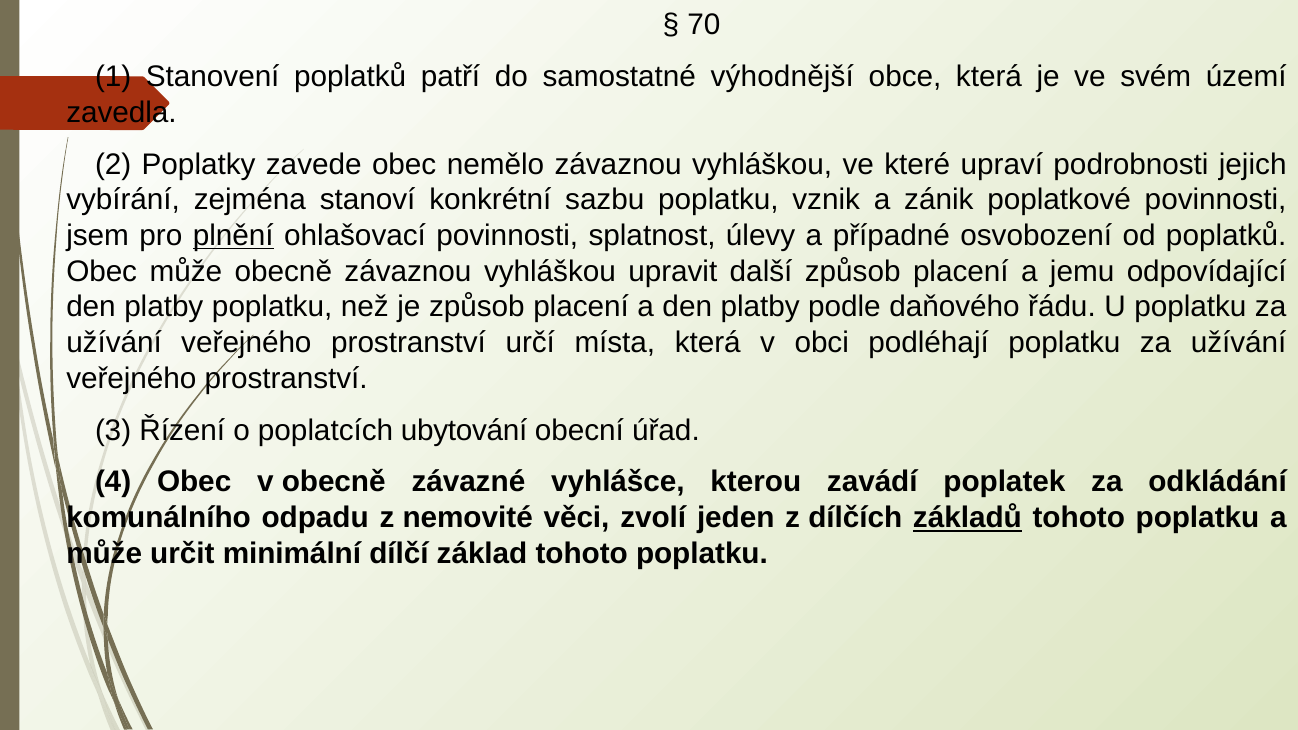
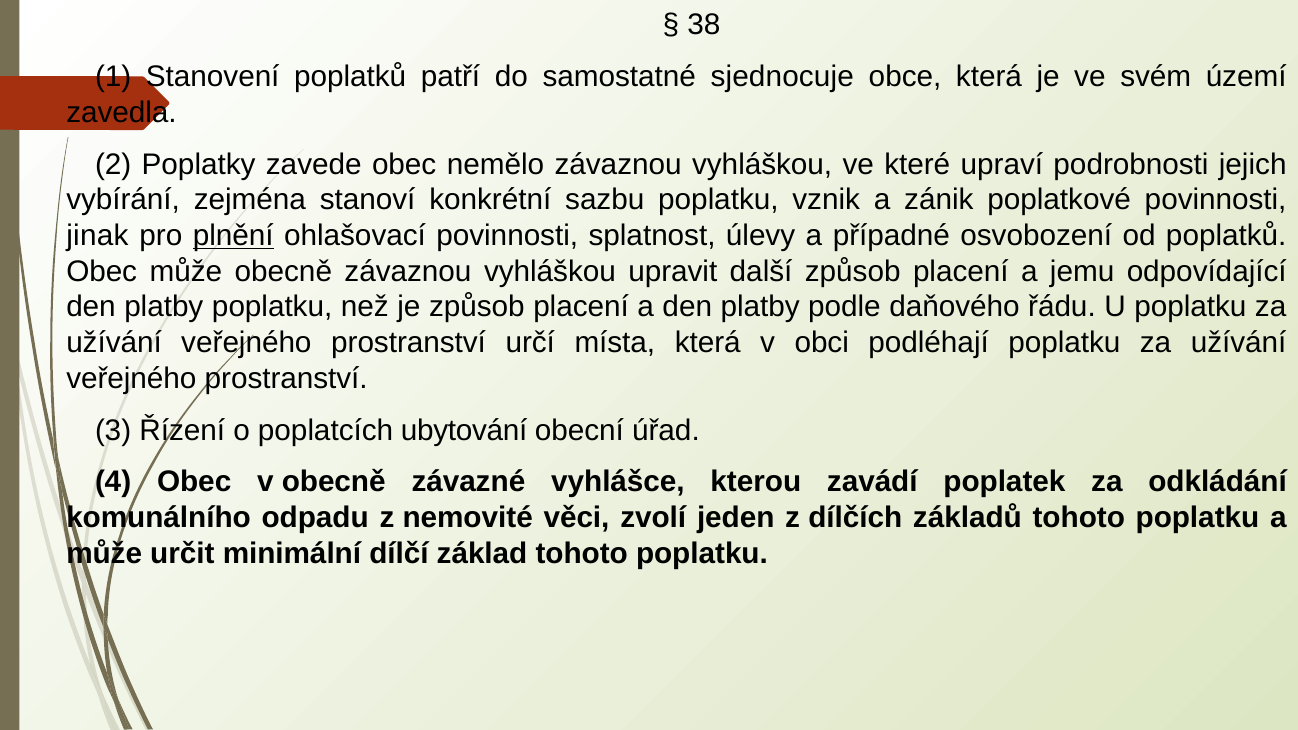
70: 70 -> 38
výhodnější: výhodnější -> sjednocuje
jsem: jsem -> jinak
základů underline: present -> none
